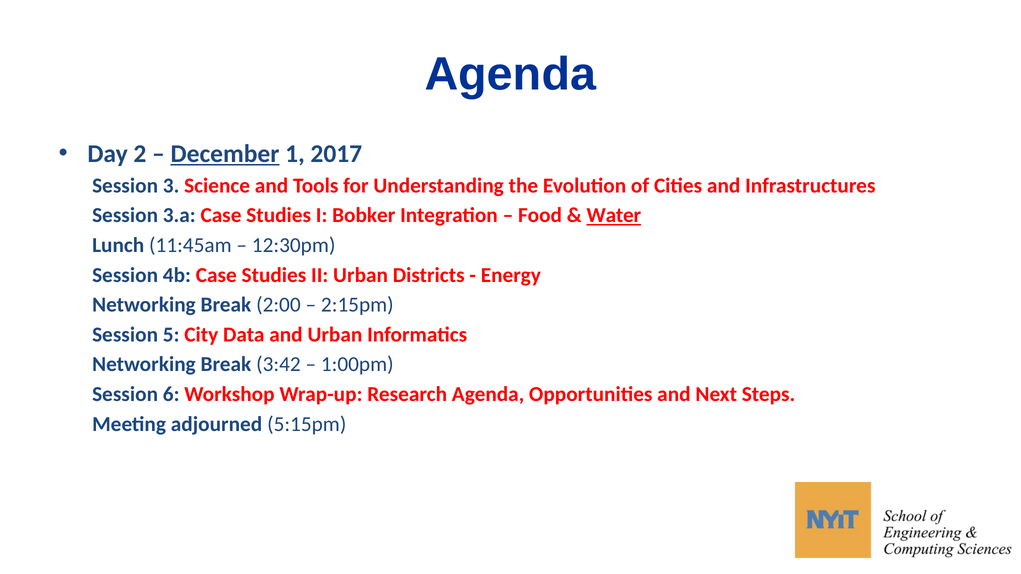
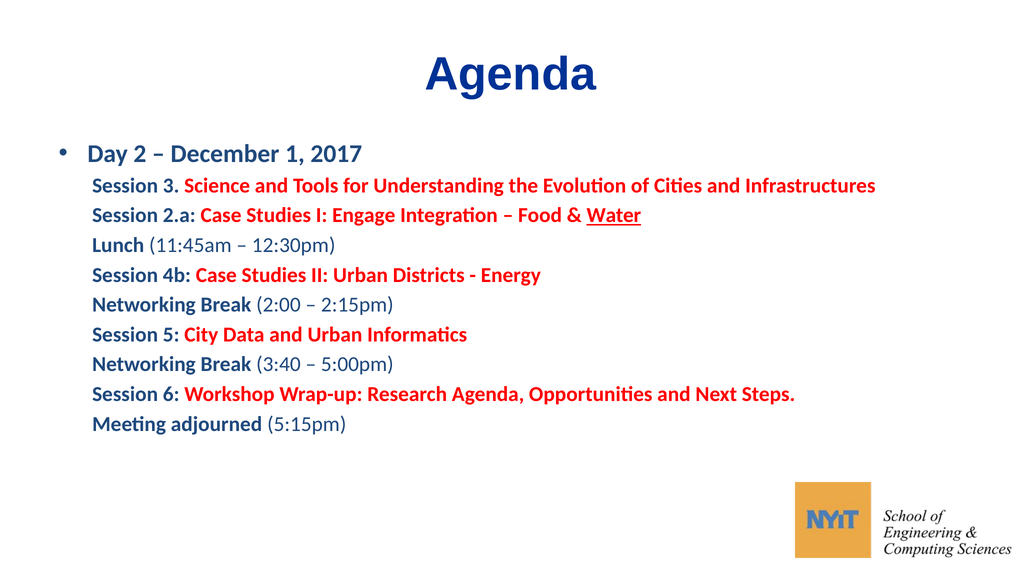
December underline: present -> none
3.a: 3.a -> 2.a
Bobker: Bobker -> Engage
3:42: 3:42 -> 3:40
1:00pm: 1:00pm -> 5:00pm
